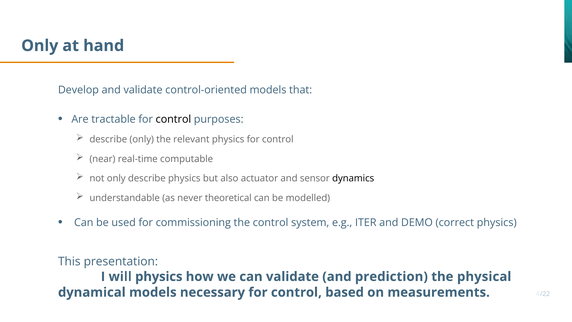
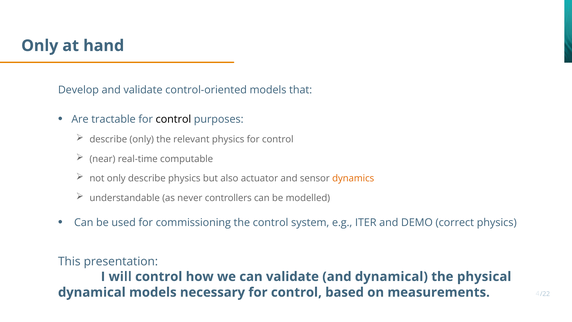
dynamics colour: black -> orange
theoretical: theoretical -> controllers
will physics: physics -> control
and prediction: prediction -> dynamical
